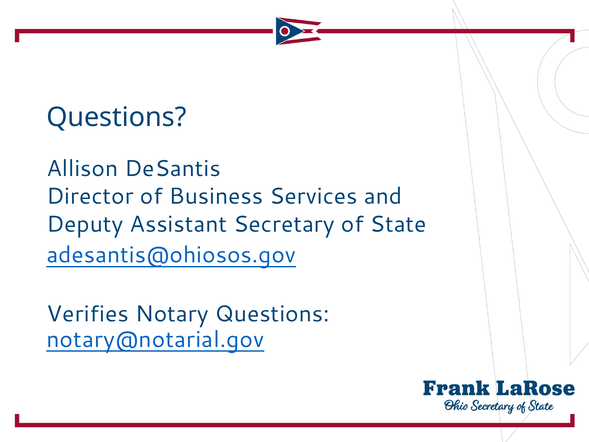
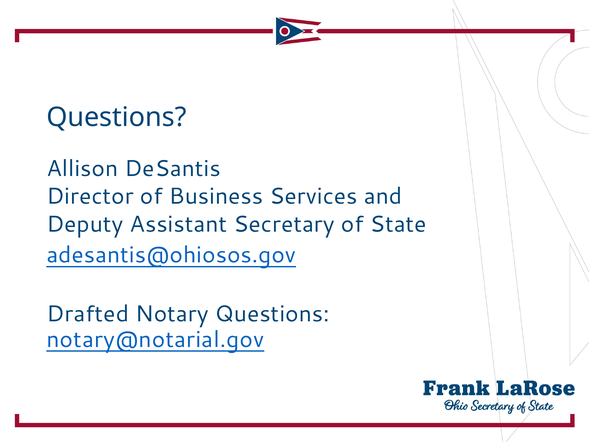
Verifies: Verifies -> Drafted
